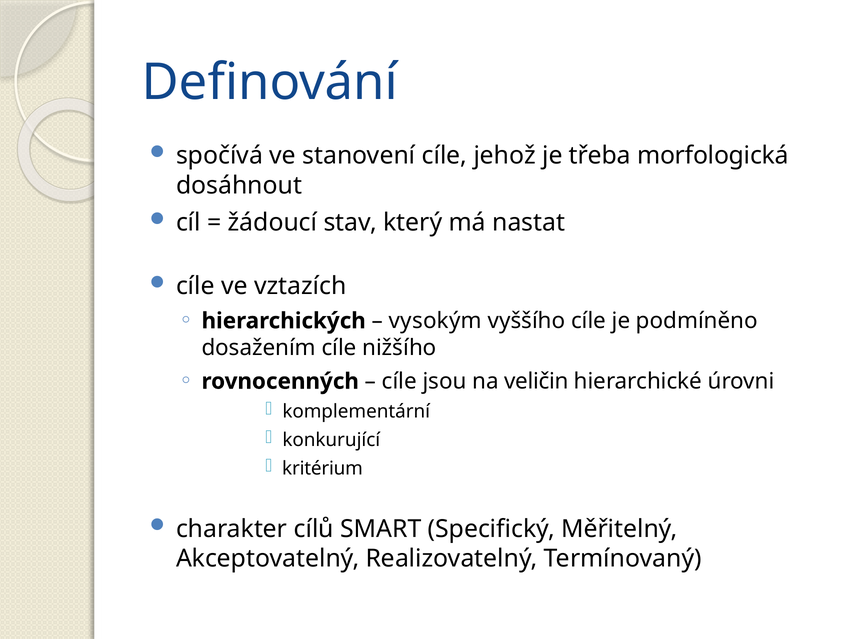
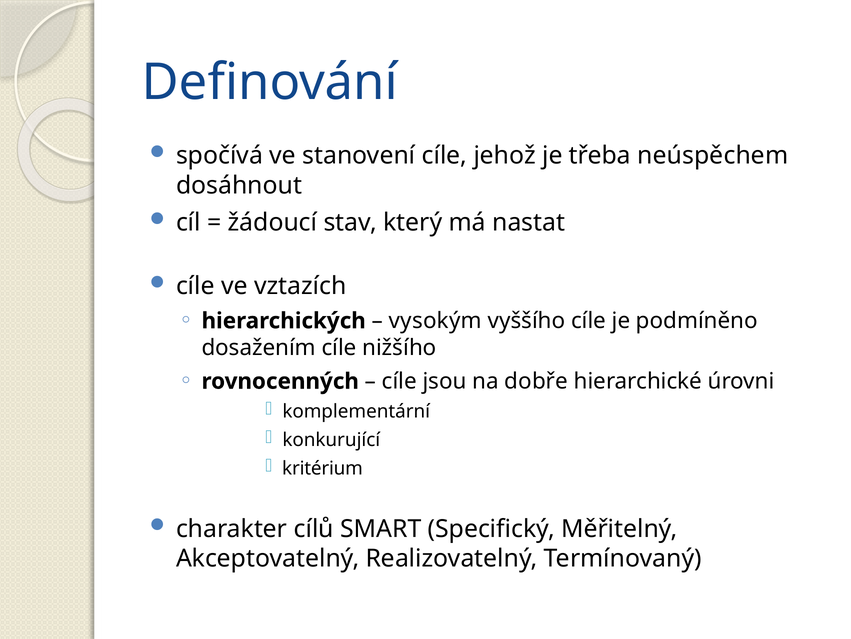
morfologická: morfologická -> neúspěchem
veličin: veličin -> dobře
